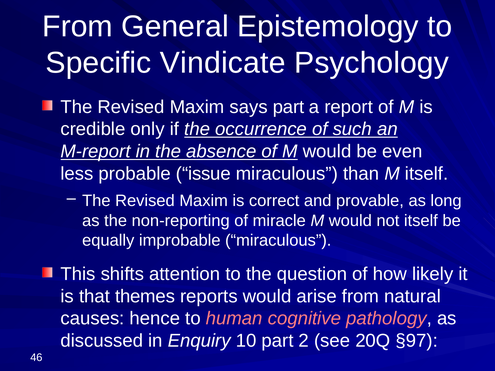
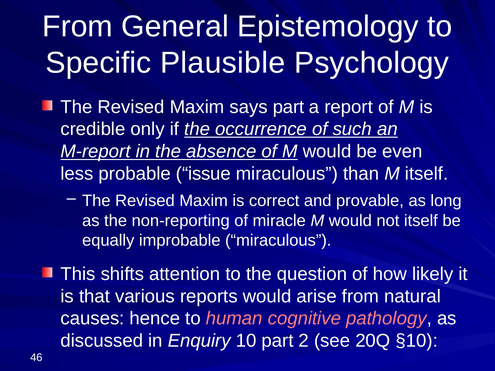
Vindicate: Vindicate -> Plausible
themes: themes -> various
§97: §97 -> §10
